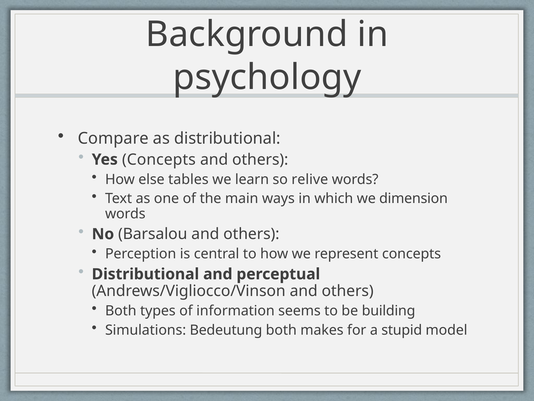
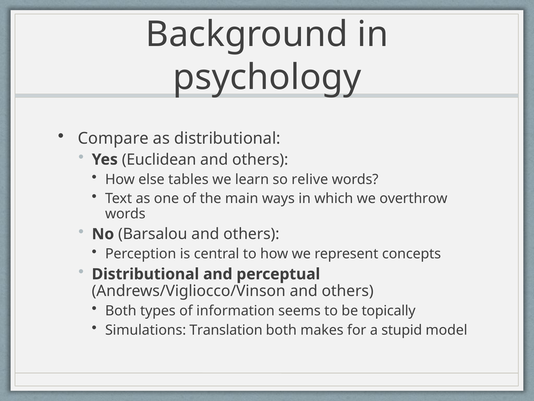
Yes Concepts: Concepts -> Euclidean
dimension: dimension -> overthrow
building: building -> topically
Bedeutung: Bedeutung -> Translation
